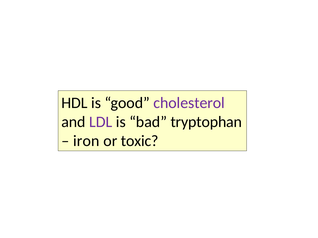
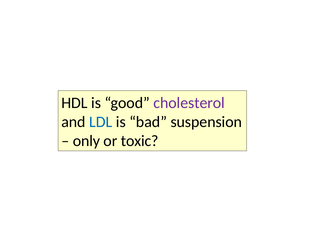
LDL colour: purple -> blue
tryptophan: tryptophan -> suspension
iron: iron -> only
